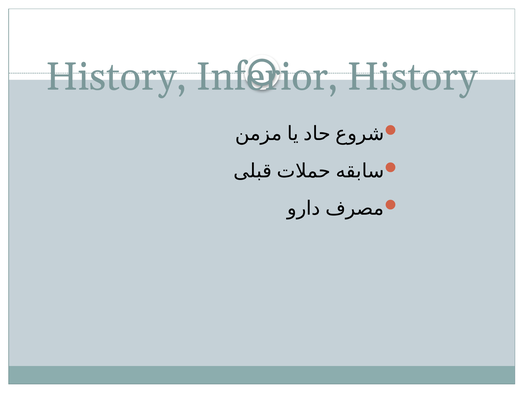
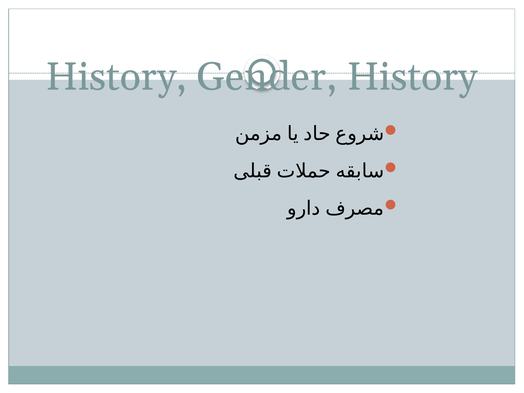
Inferior: Inferior -> Gender
